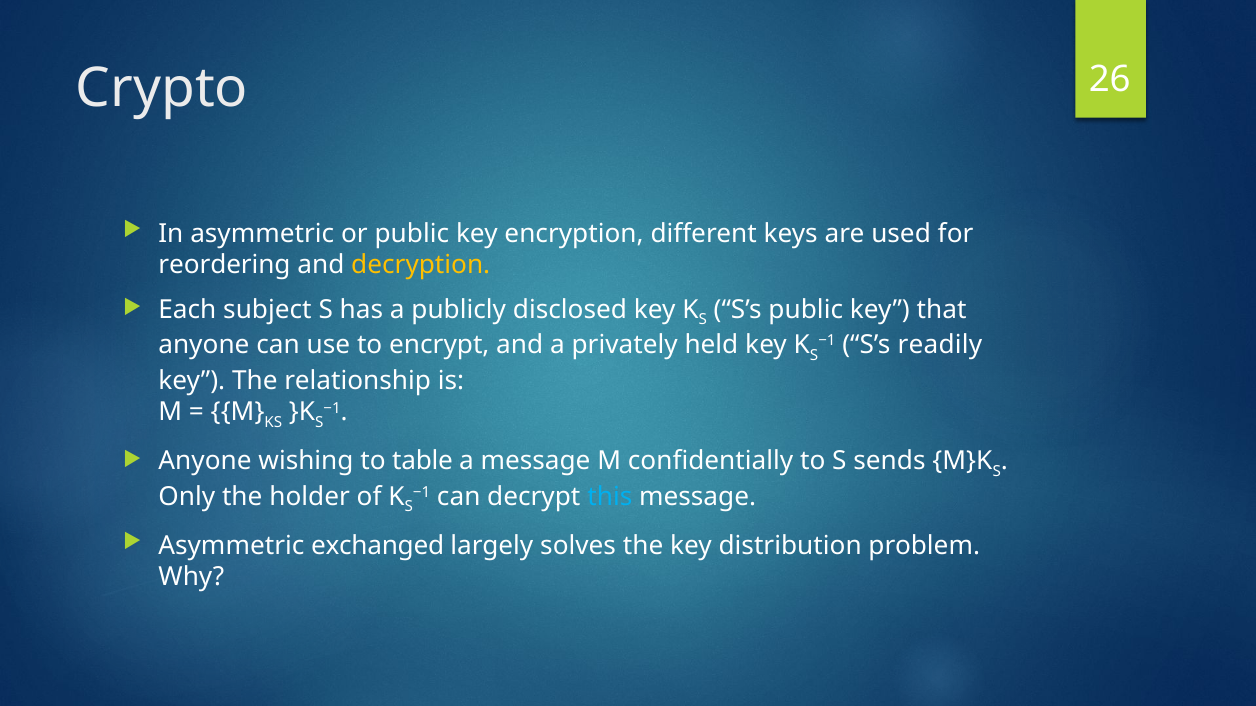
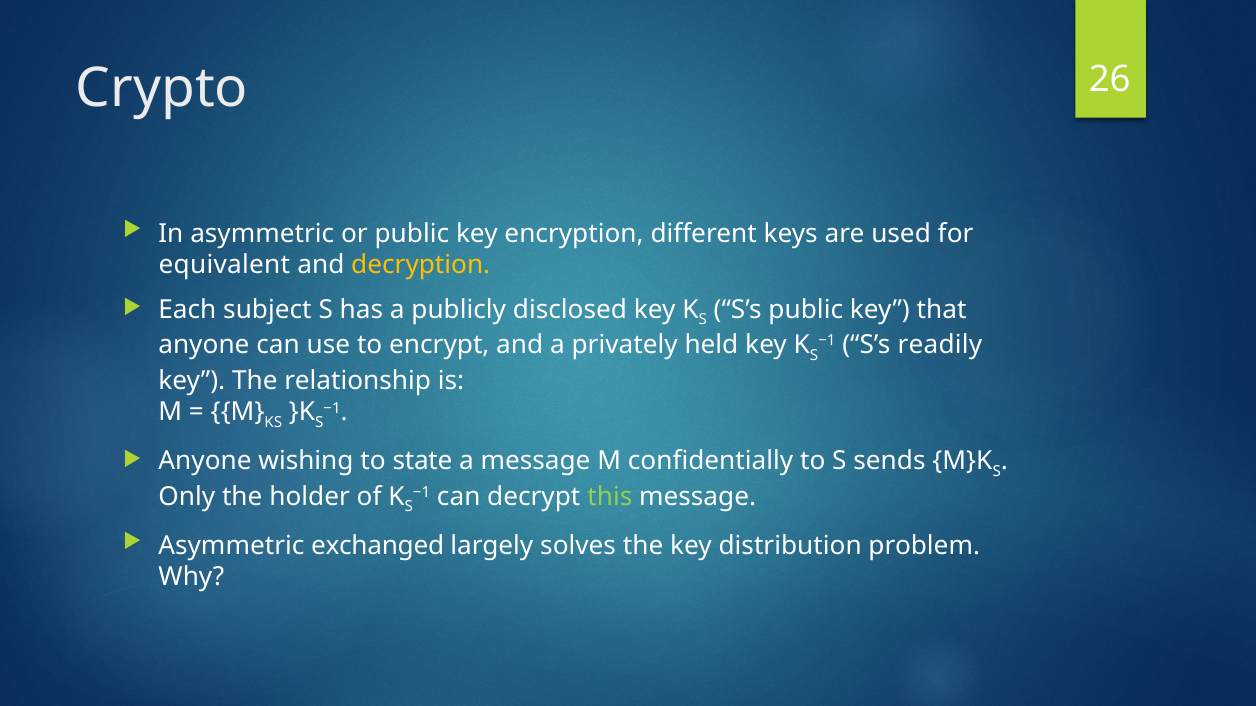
reordering: reordering -> equivalent
table: table -> state
this colour: light blue -> light green
